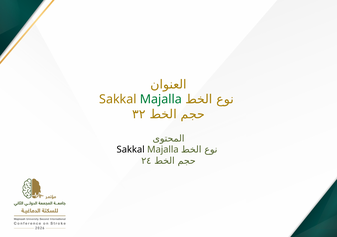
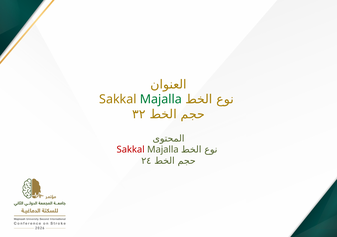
Sakkal at (131, 150) colour: black -> red
